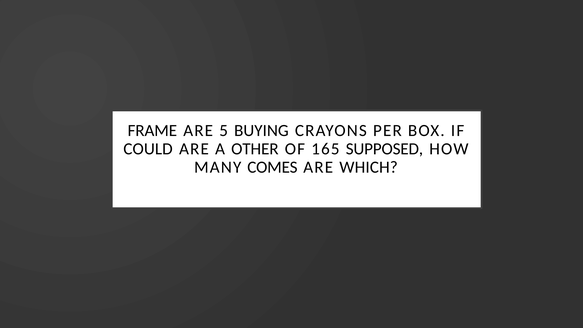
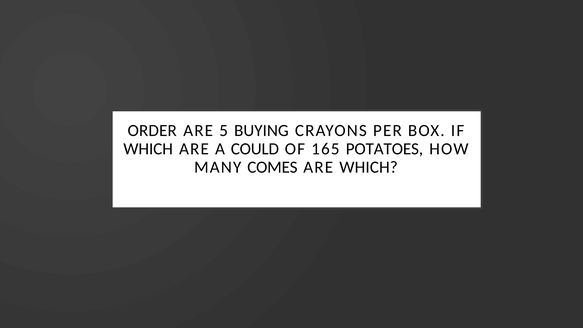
FRAME: FRAME -> ORDER
COULD at (148, 149): COULD -> WHICH
OTHER: OTHER -> COULD
SUPPOSED: SUPPOSED -> POTATOES
